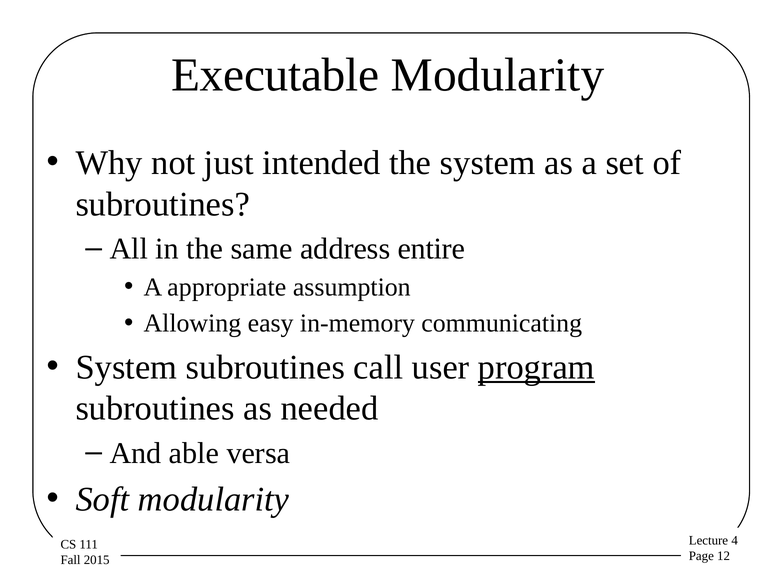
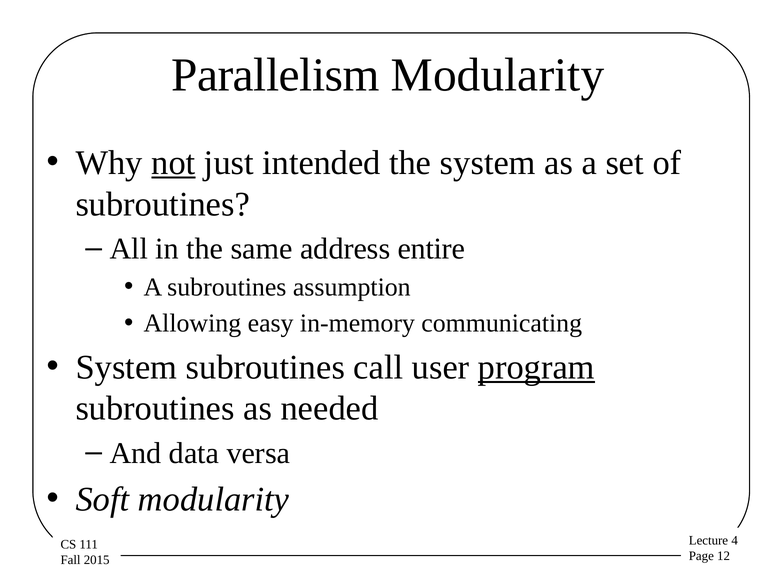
Executable: Executable -> Parallelism
not underline: none -> present
A appropriate: appropriate -> subroutines
able: able -> data
